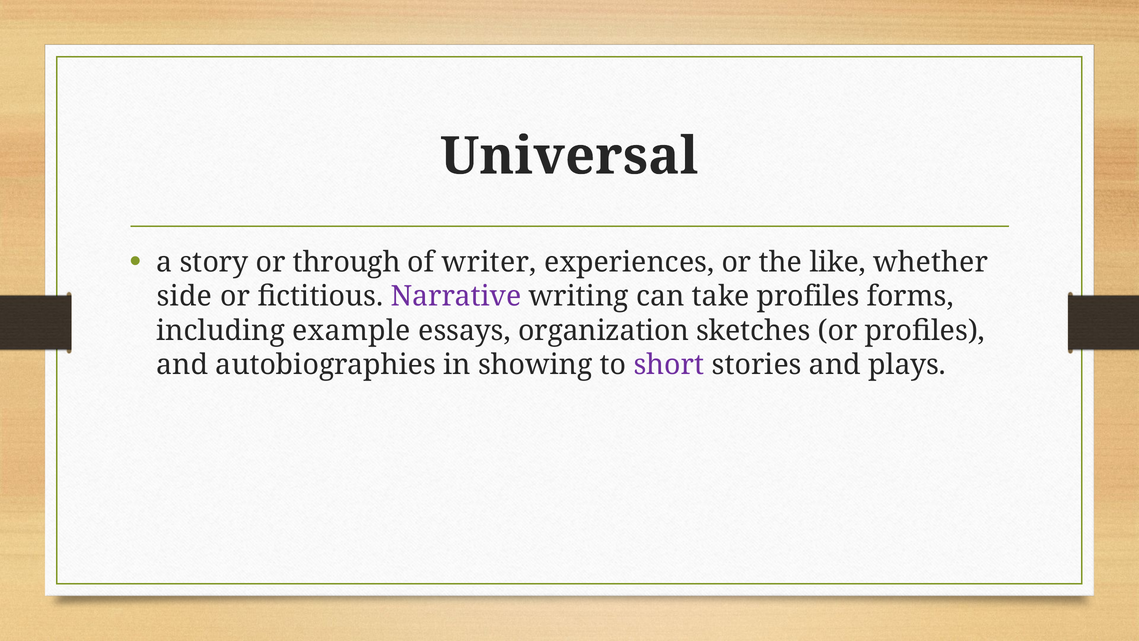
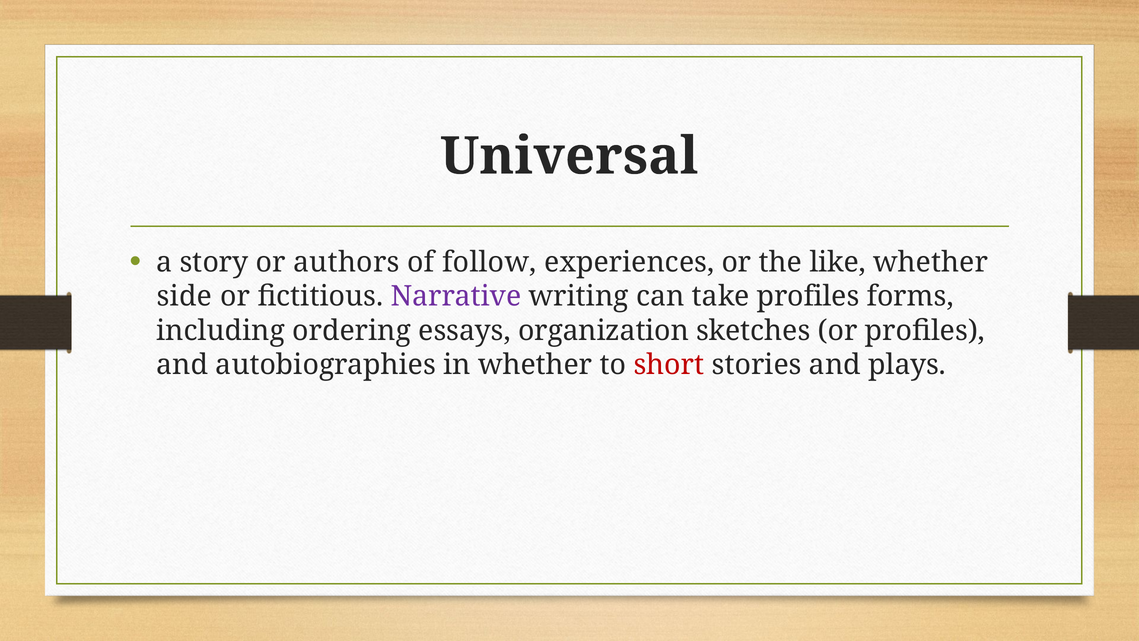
through: through -> authors
writer: writer -> follow
example: example -> ordering
in showing: showing -> whether
short colour: purple -> red
